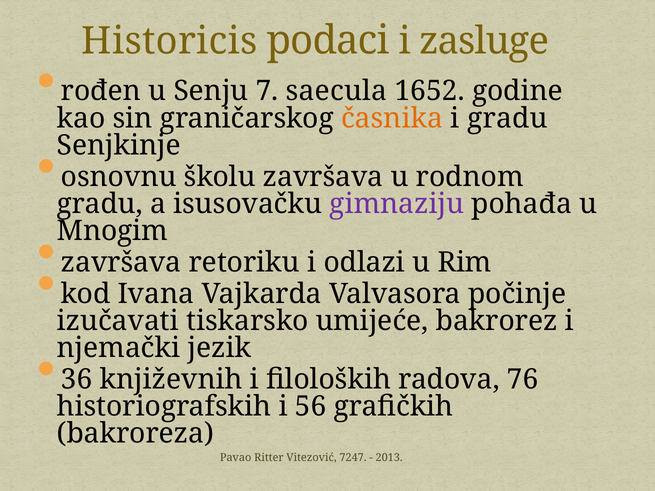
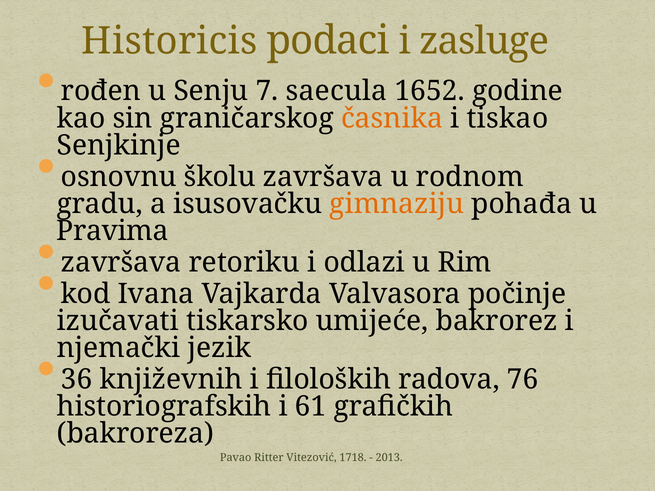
i gradu: gradu -> tiskao
gimnaziju colour: purple -> orange
Mnogim: Mnogim -> Pravima
56: 56 -> 61
7247: 7247 -> 1718
